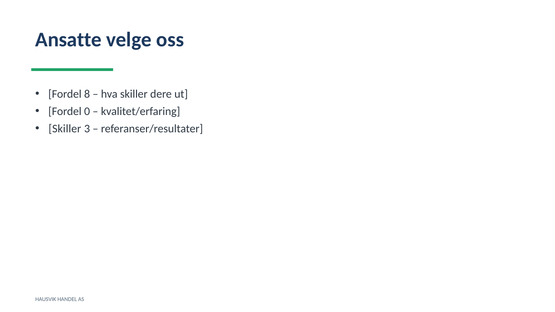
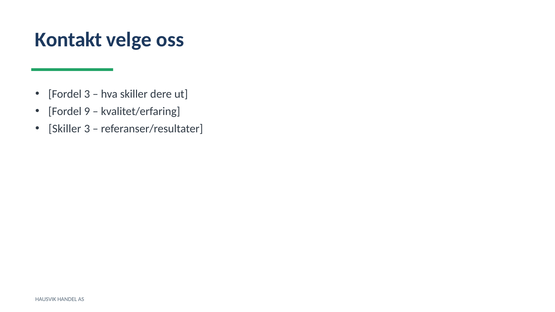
Ansatte: Ansatte -> Kontakt
Fordel 8: 8 -> 3
0: 0 -> 9
